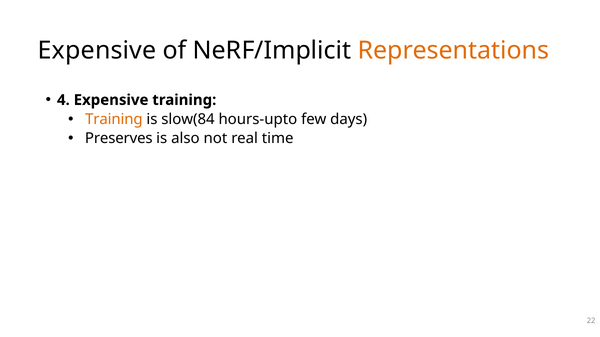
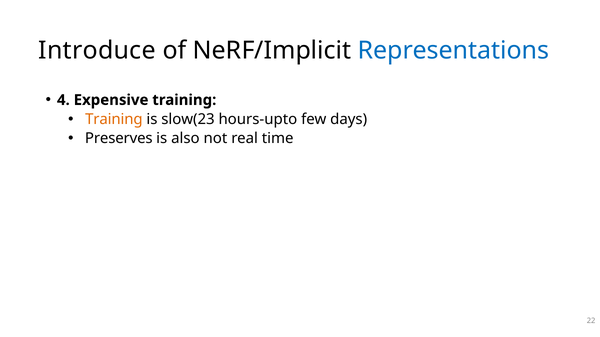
Expensive at (97, 50): Expensive -> Introduce
Representations colour: orange -> blue
slow(84: slow(84 -> slow(23
